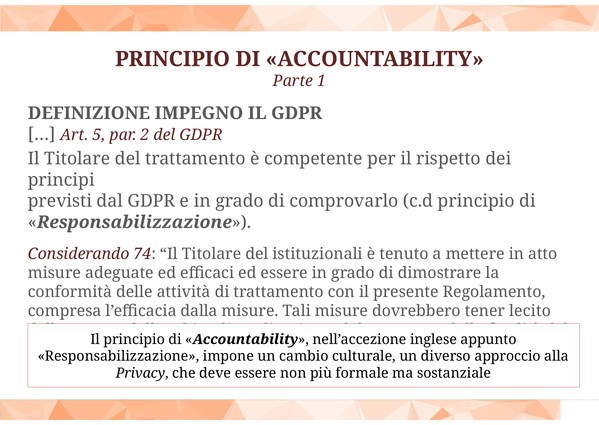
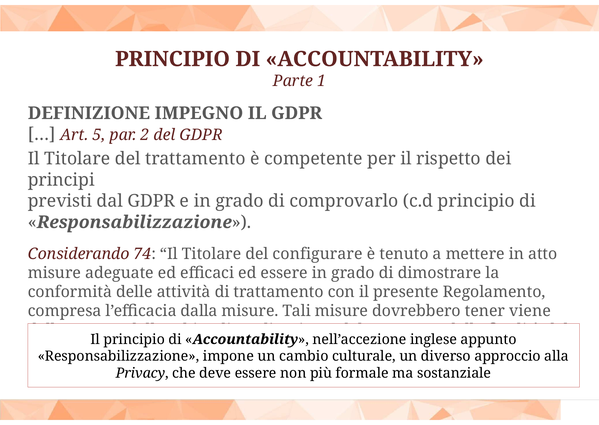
istituzionali: istituzionali -> configurare
lecito: lecito -> viene
